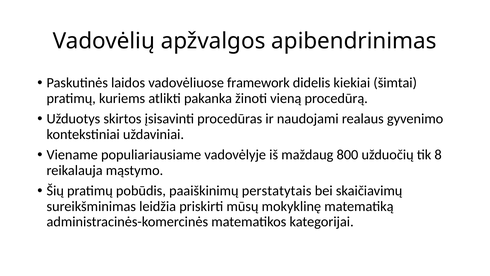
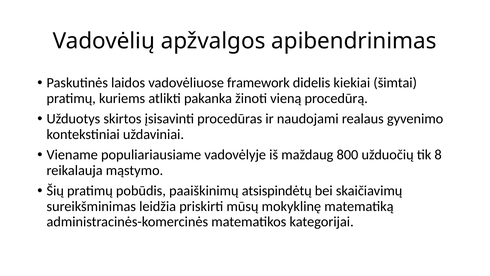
perstatytais: perstatytais -> atsispindėtų
